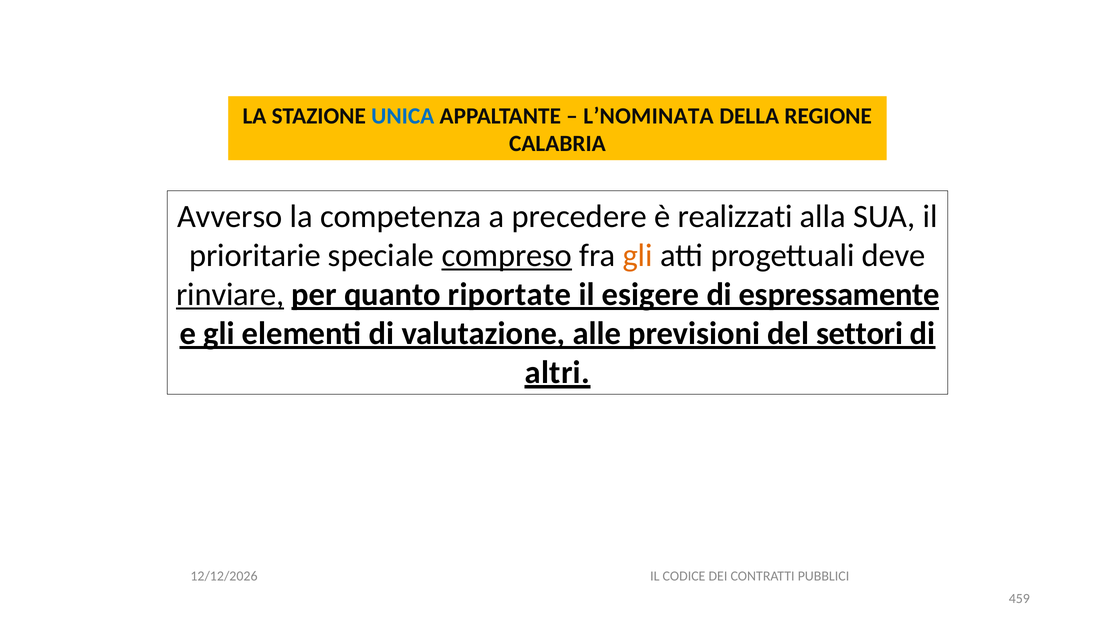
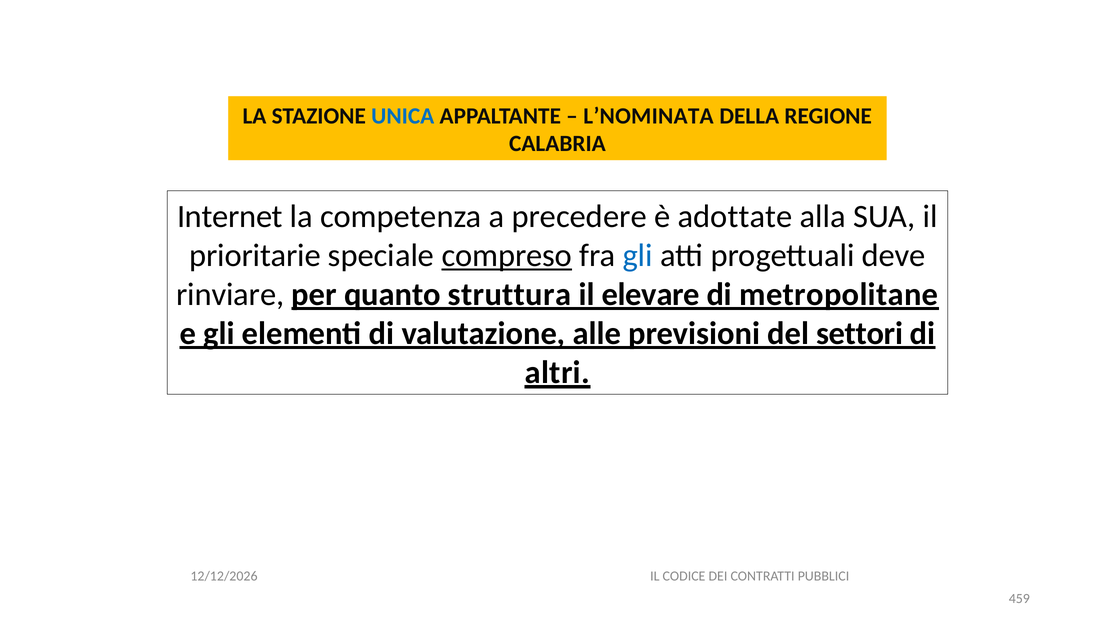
Avverso: Avverso -> Internet
realizzati: realizzati -> adottate
gli at (638, 256) colour: orange -> blue
rinviare underline: present -> none
riportate: riportate -> struttura
esigere: esigere -> elevare
espressamente: espressamente -> metropolitane
